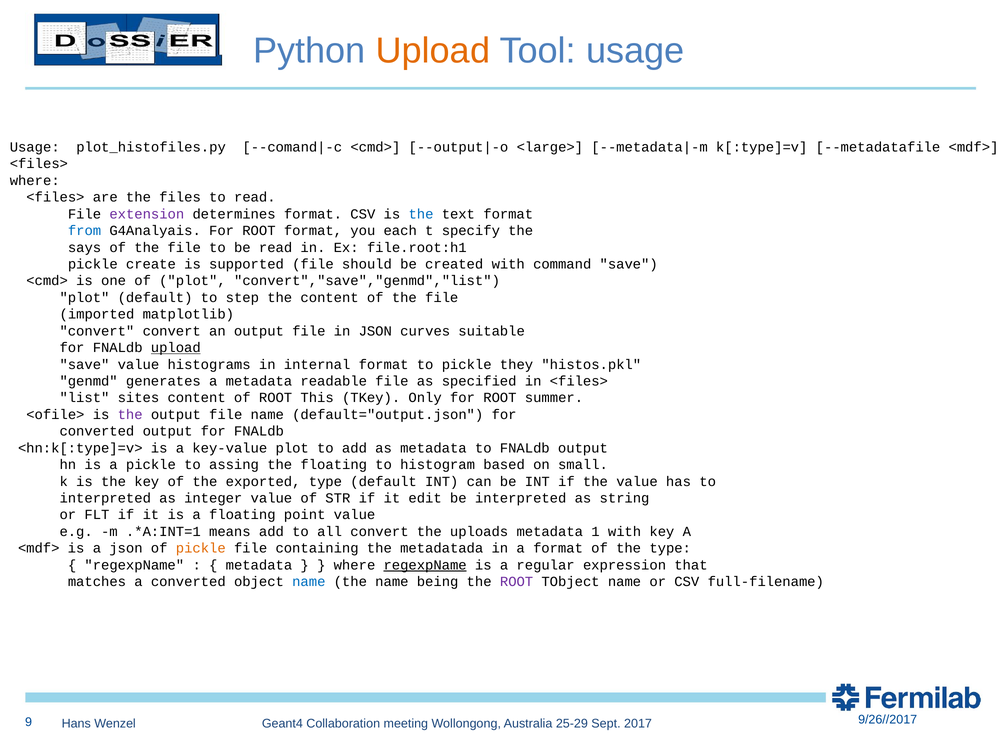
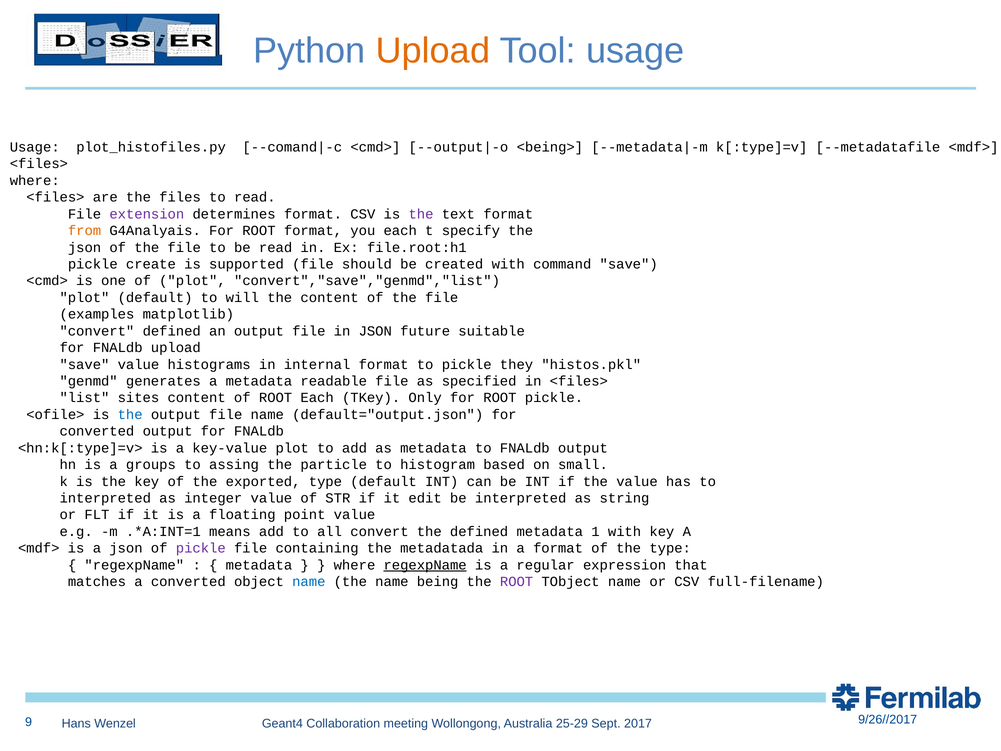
<large>: <large> -> <being>
the at (421, 214) colour: blue -> purple
from colour: blue -> orange
says at (85, 247): says -> json
step: step -> will
imported: imported -> examples
convert convert: convert -> defined
curves: curves -> future
upload at (176, 348) underline: present -> none
ROOT This: This -> Each
ROOT summer: summer -> pickle
the at (130, 414) colour: purple -> blue
a pickle: pickle -> groups
the floating: floating -> particle
the uploads: uploads -> defined
pickle at (201, 548) colour: orange -> purple
